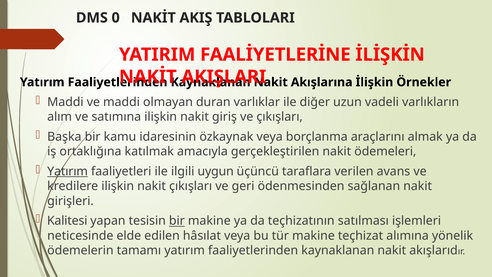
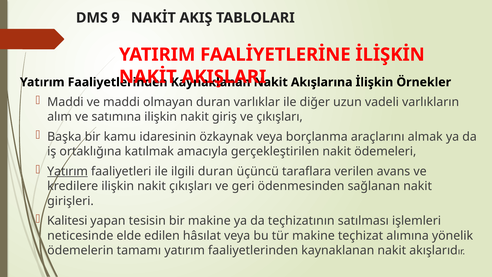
0: 0 -> 9
ilgili uygun: uygun -> duran
bir at (177, 221) underline: present -> none
